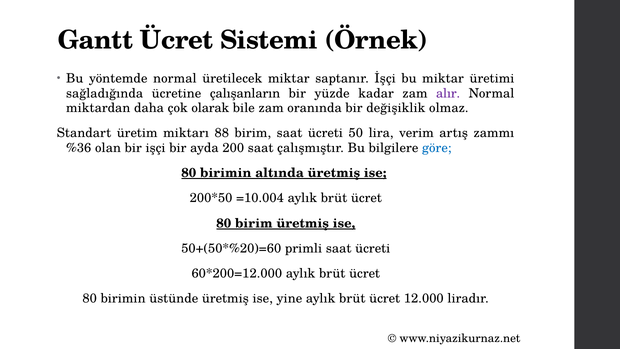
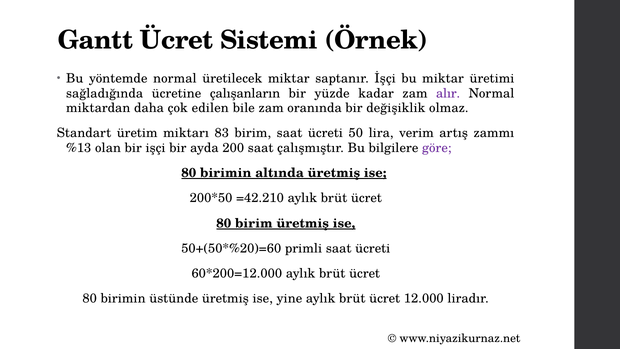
olarak: olarak -> edilen
88: 88 -> 83
%36: %36 -> %13
göre colour: blue -> purple
=10.004: =10.004 -> =42.210
